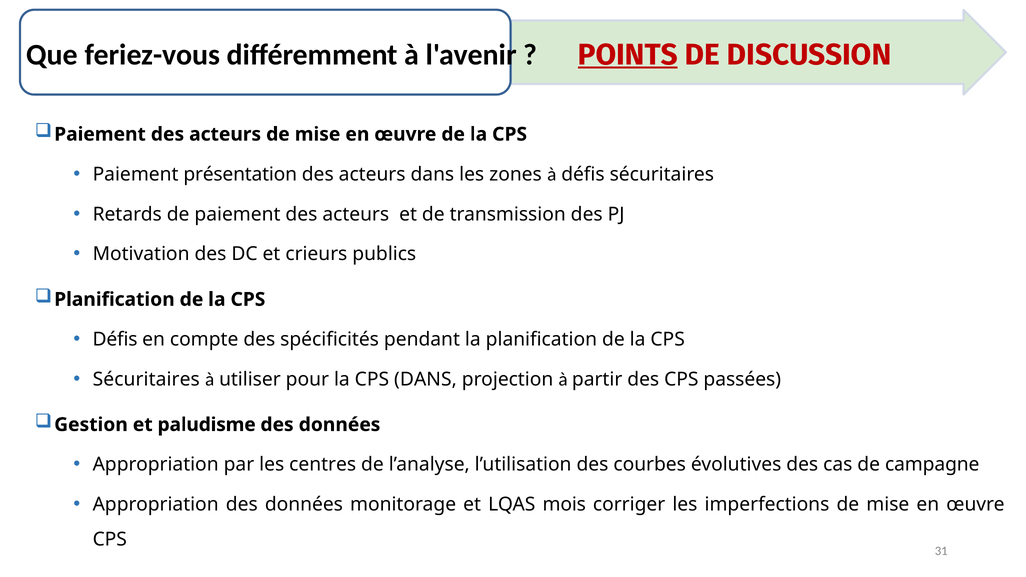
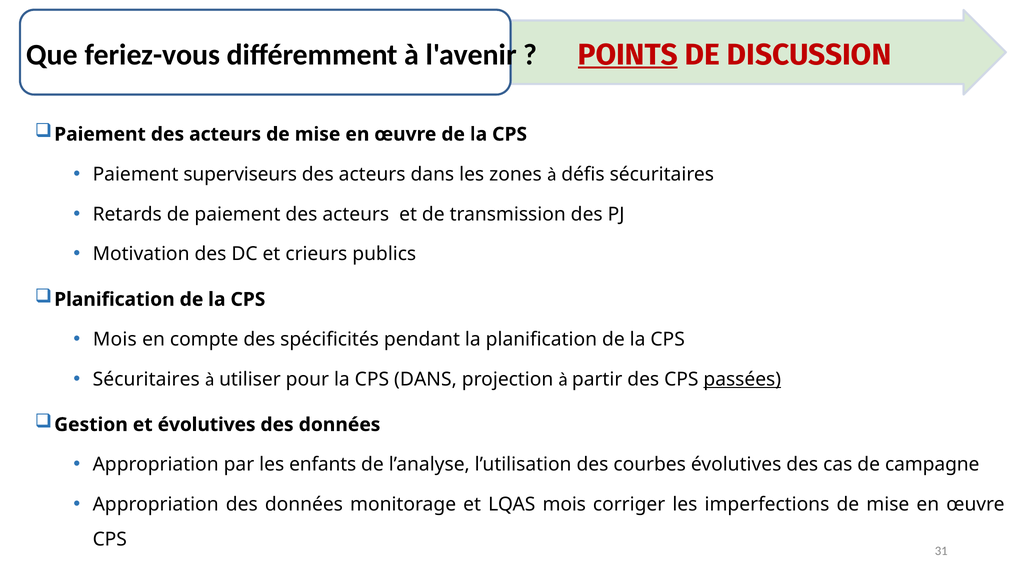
présentation: présentation -> superviseurs
Défis at (115, 339): Défis -> Mois
passées underline: none -> present
et paludisme: paludisme -> évolutives
centres: centres -> enfants
